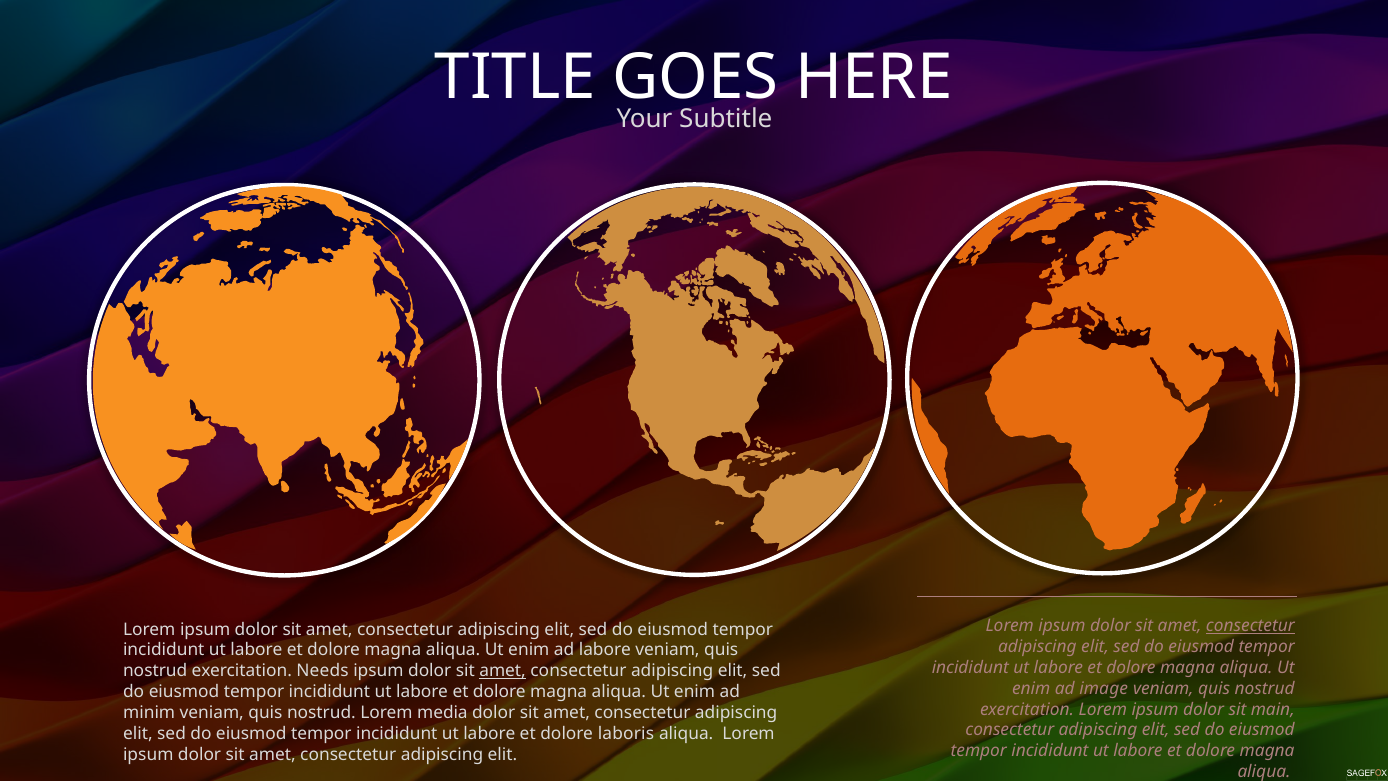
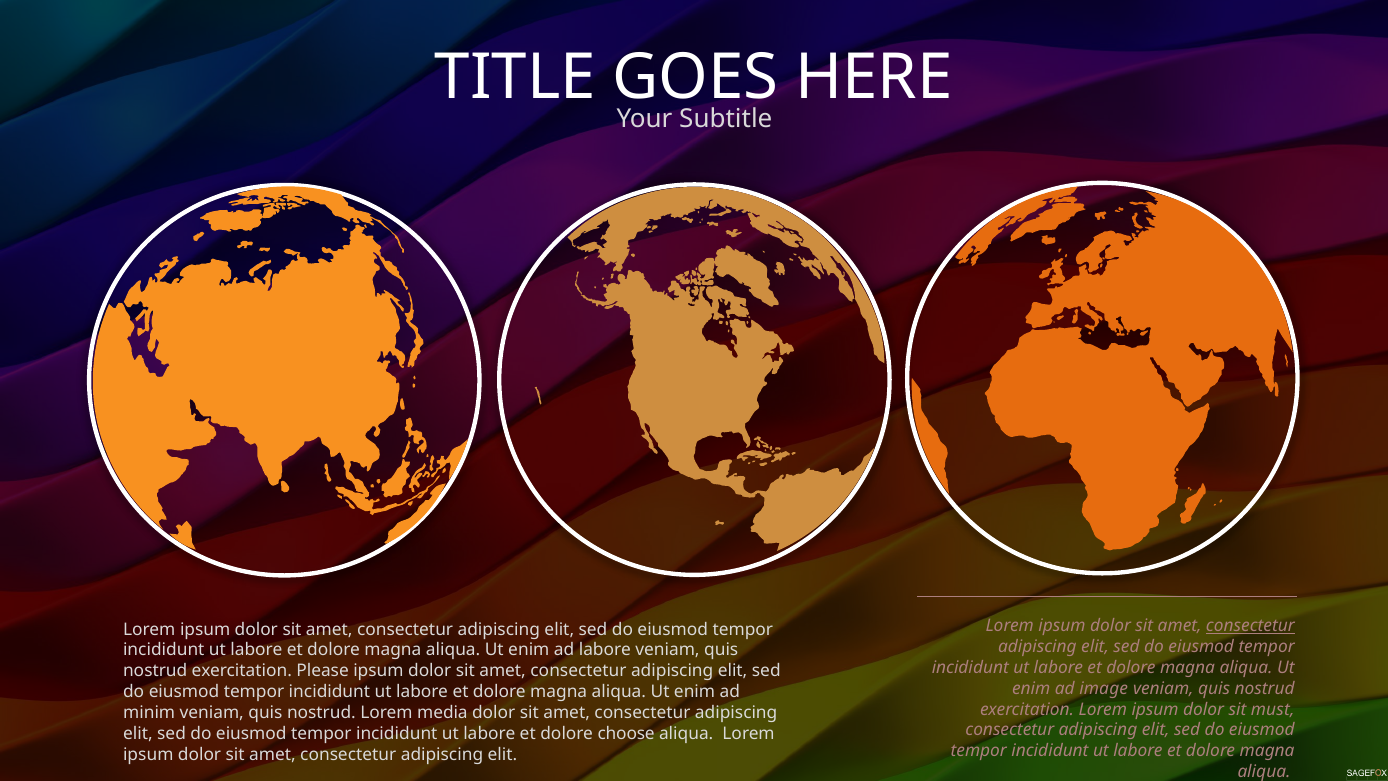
Needs: Needs -> Please
amet at (503, 671) underline: present -> none
main: main -> must
laboris: laboris -> choose
